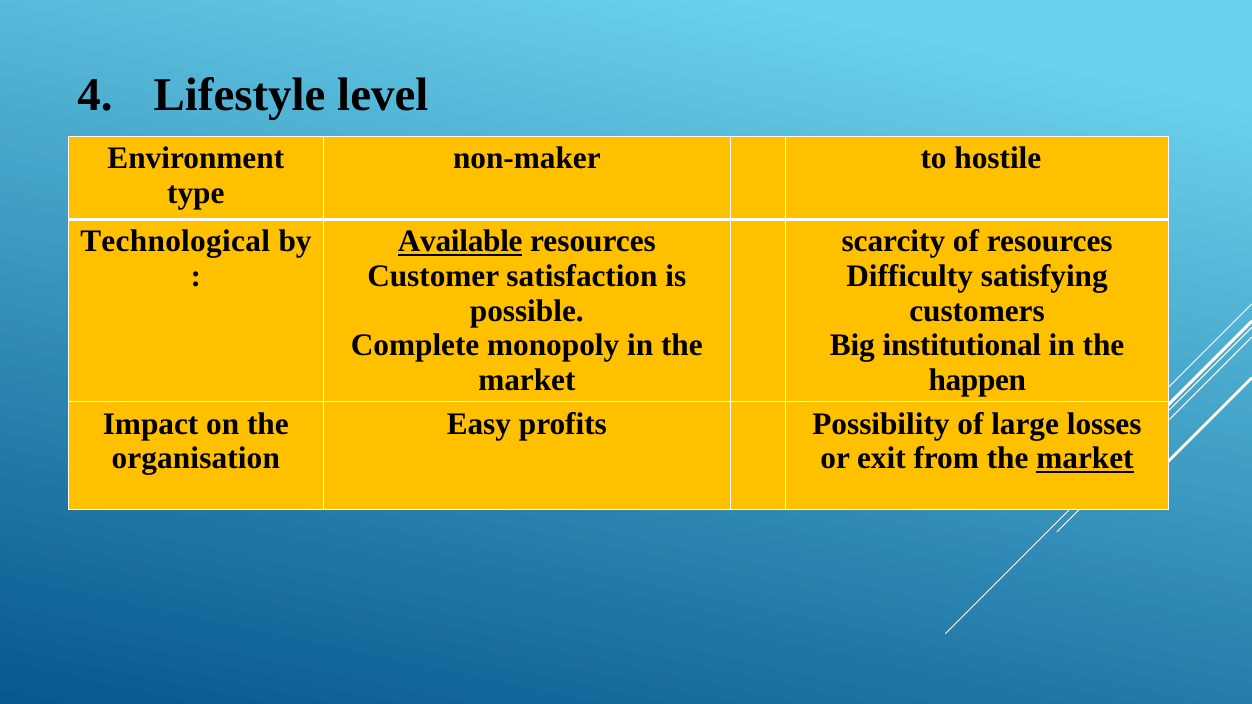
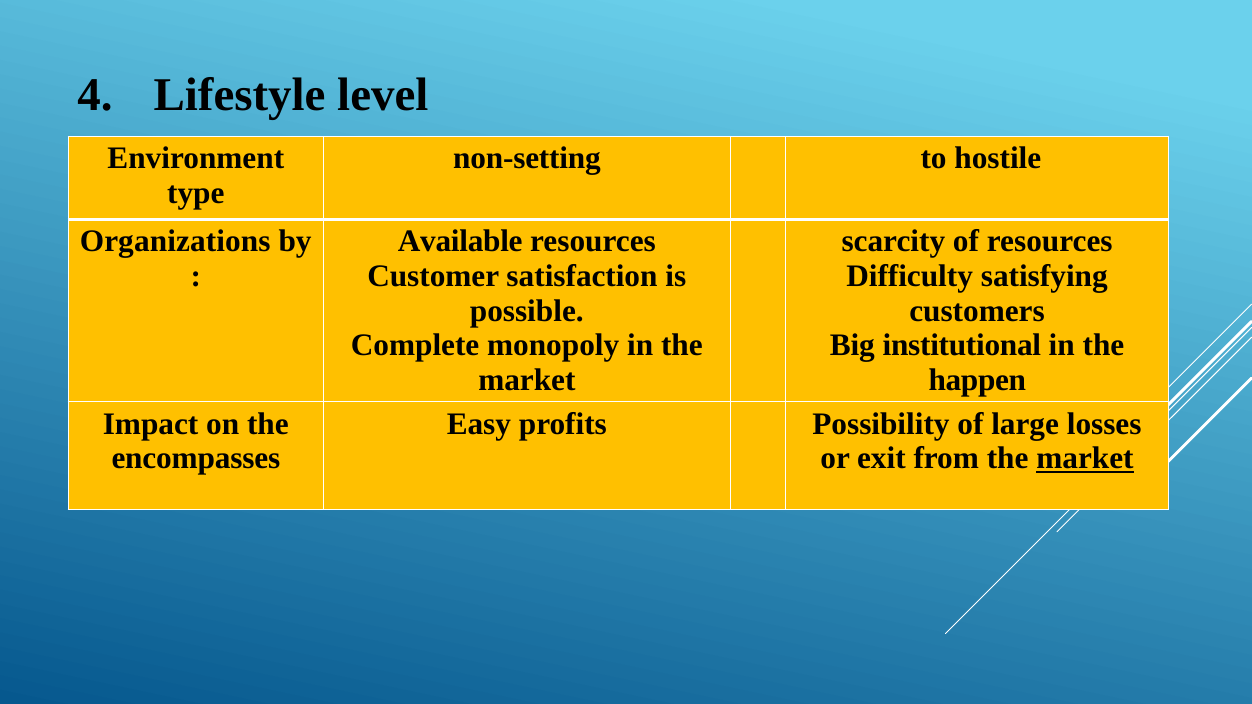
non-maker: non-maker -> non-setting
Technological: Technological -> Organizations
Available underline: present -> none
organisation: organisation -> encompasses
